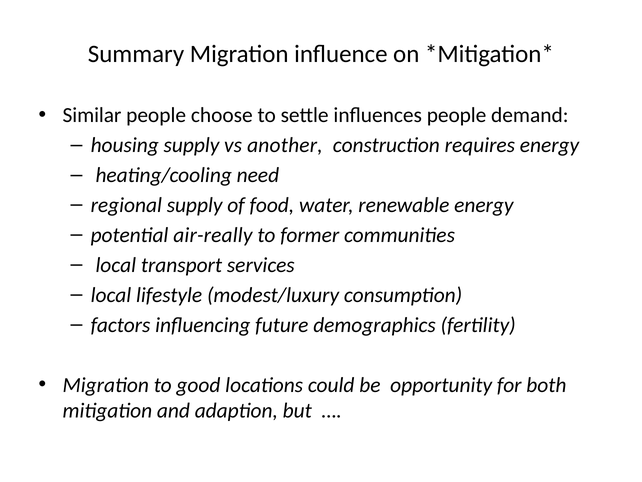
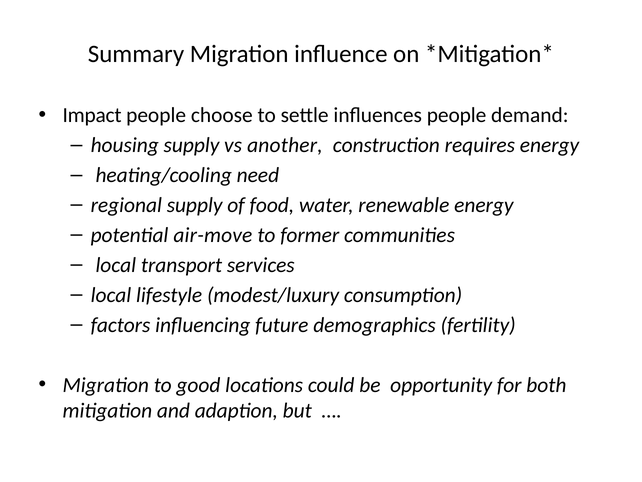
Similar: Similar -> Impact
air-really: air-really -> air-move
